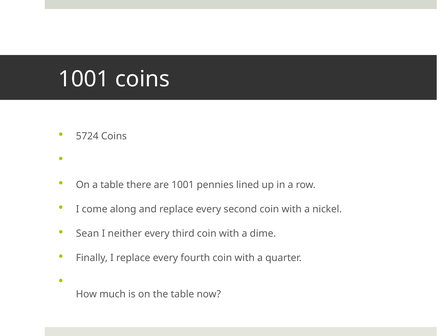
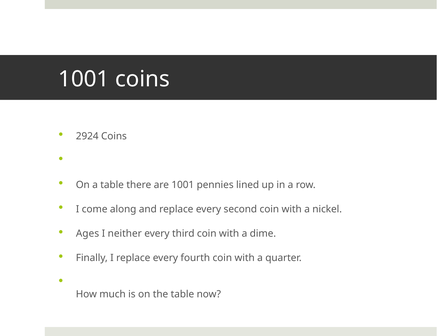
5724: 5724 -> 2924
Sean: Sean -> Ages
